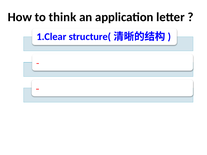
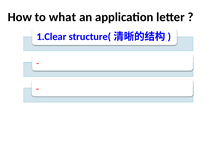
think: think -> what
